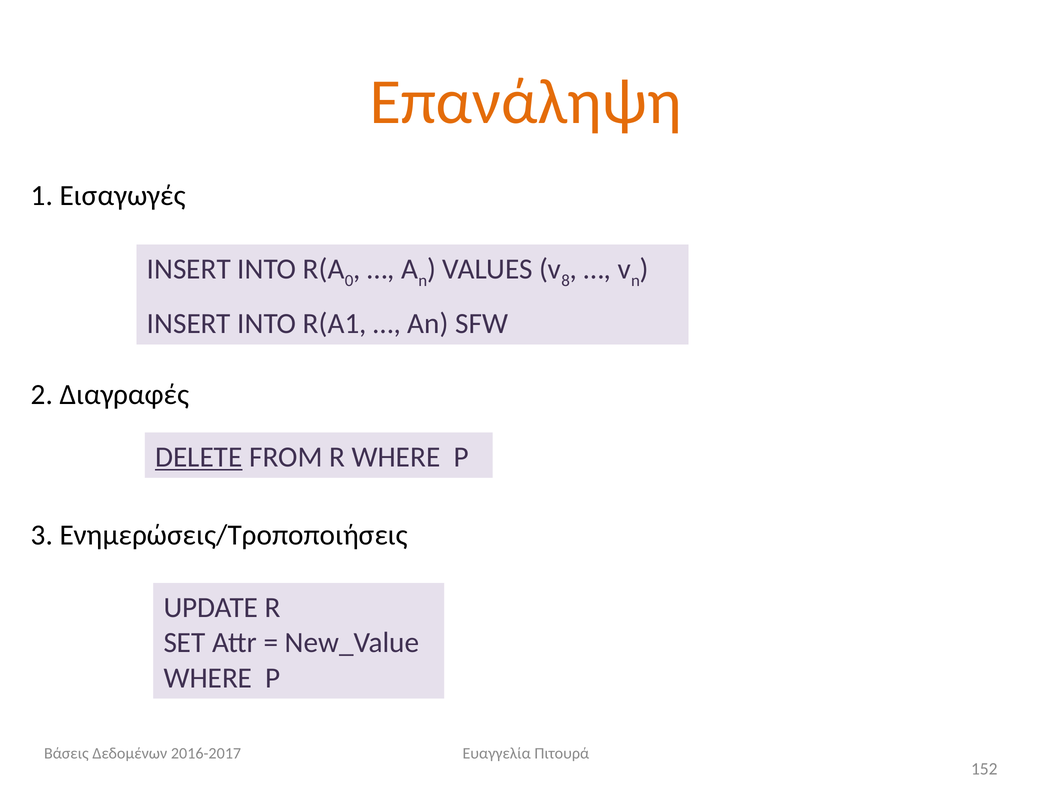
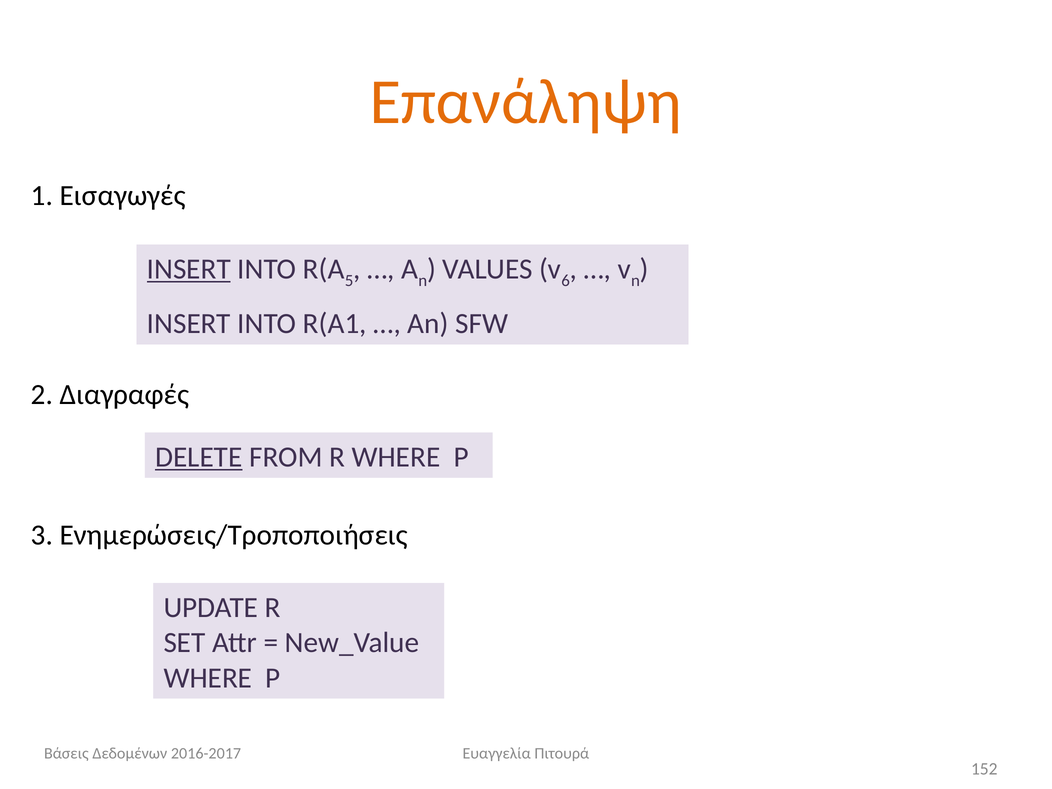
INSERT at (189, 269) underline: none -> present
0: 0 -> 5
8: 8 -> 6
